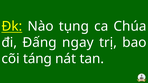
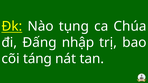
ngay: ngay -> nhập
